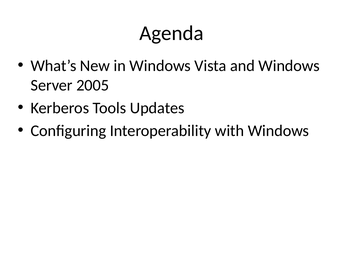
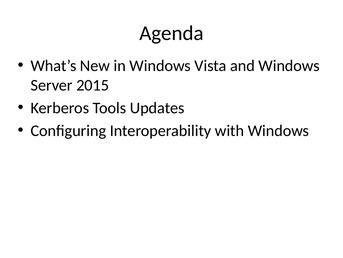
2005: 2005 -> 2015
